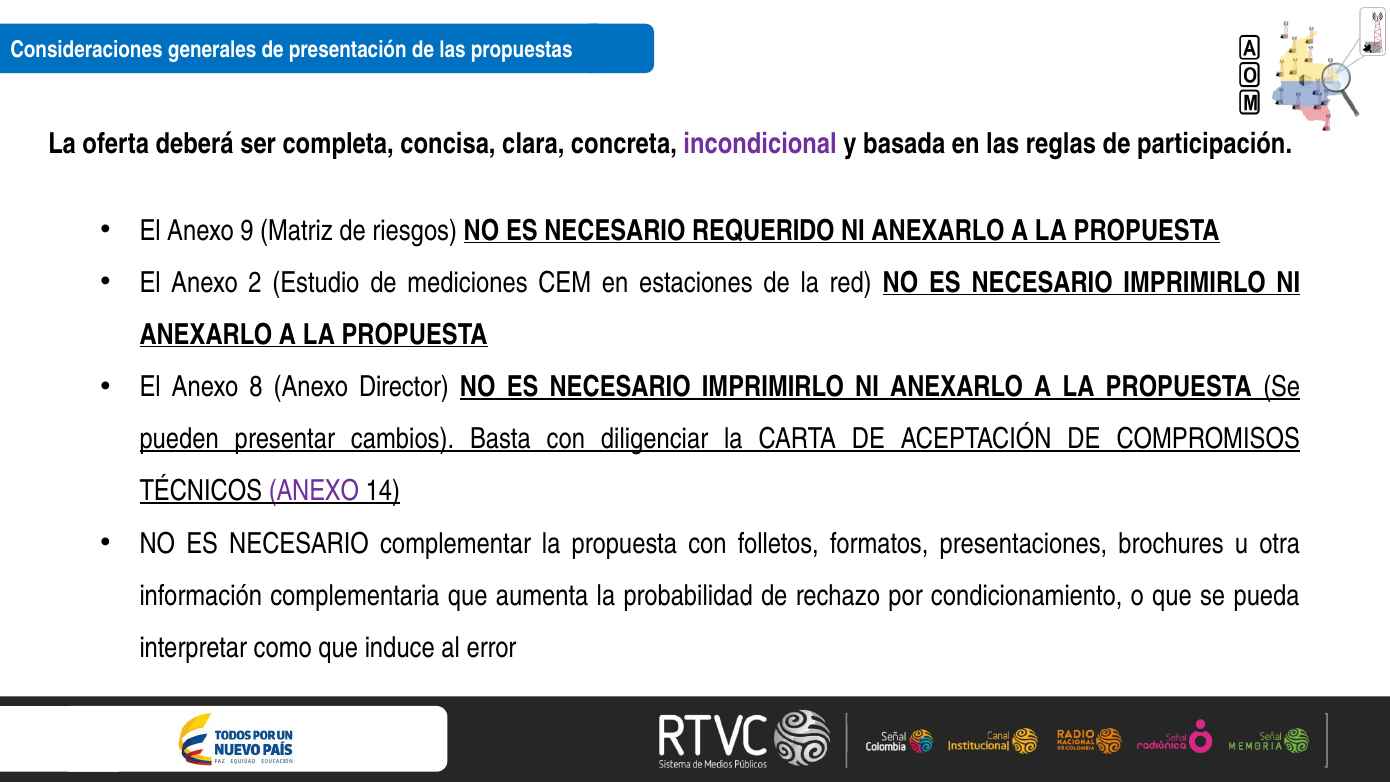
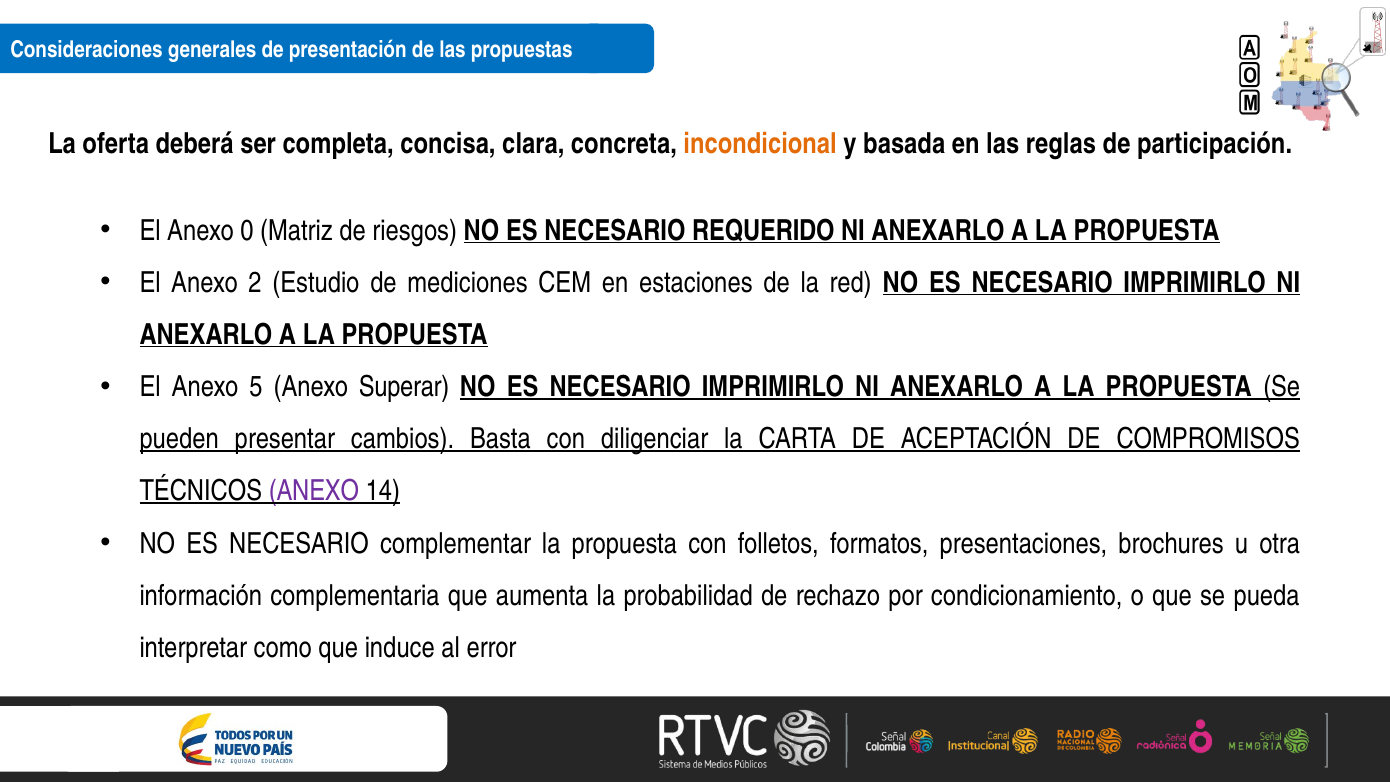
incondicional colour: purple -> orange
9: 9 -> 0
8: 8 -> 5
Director: Director -> Superar
